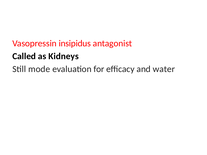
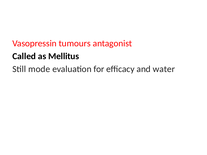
insipidus: insipidus -> tumours
Kidneys: Kidneys -> Mellitus
